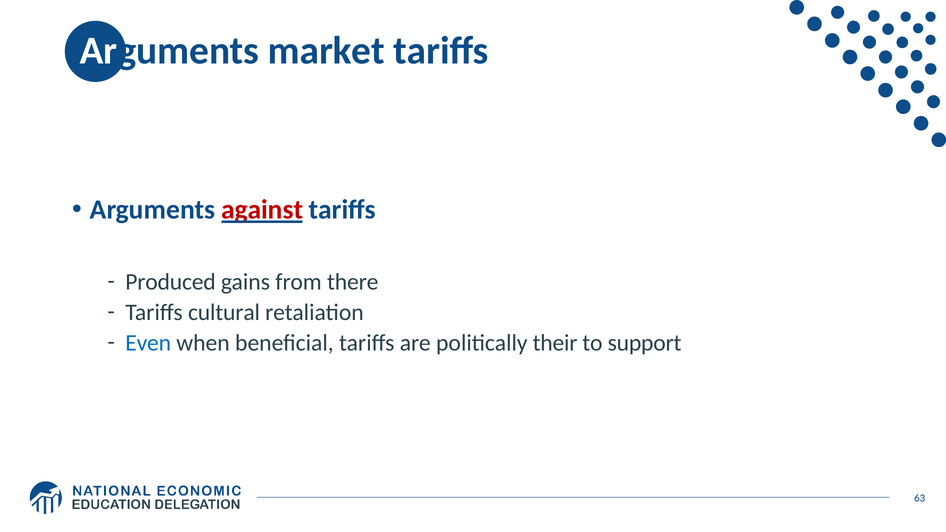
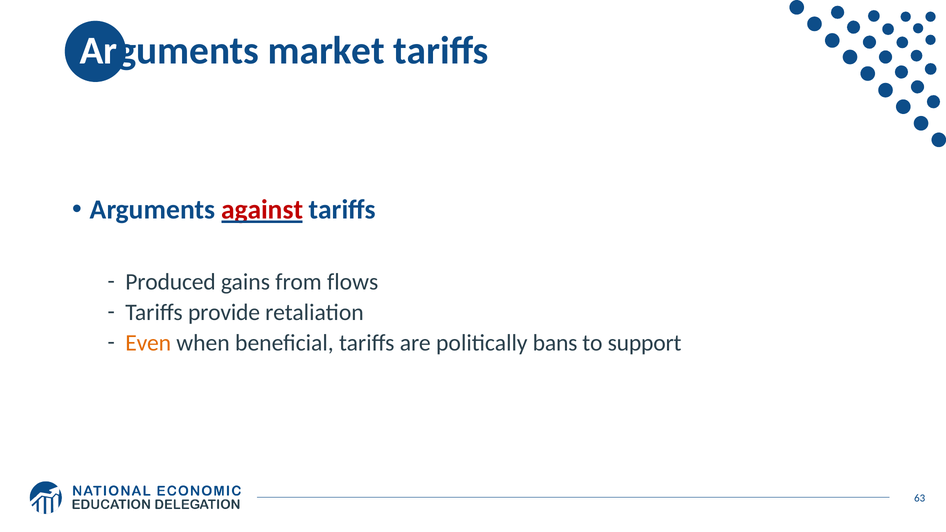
there: there -> flows
cultural: cultural -> provide
Even colour: blue -> orange
their: their -> bans
